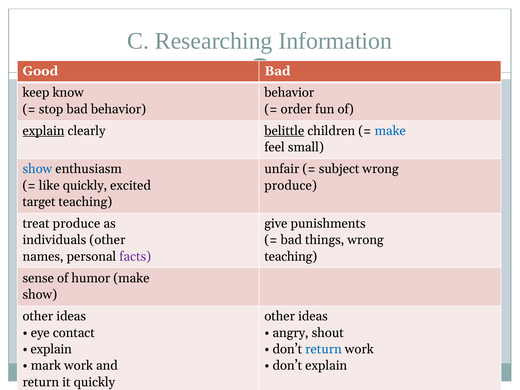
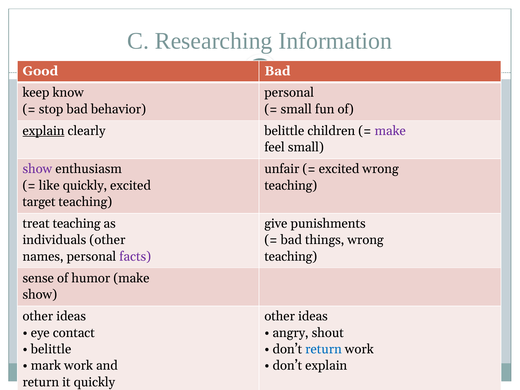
behavior at (289, 93): behavior -> personal
order at (296, 109): order -> small
belittle at (284, 131) underline: present -> none
make at (390, 131) colour: blue -> purple
show at (37, 169) colour: blue -> purple
subject at (339, 169): subject -> excited
produce at (291, 185): produce -> teaching
treat produce: produce -> teaching
explain at (51, 349): explain -> belittle
